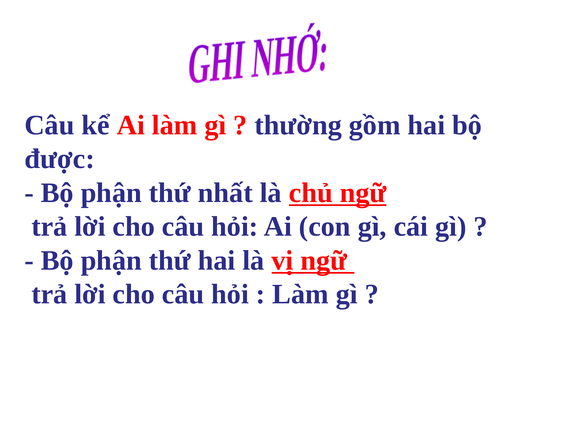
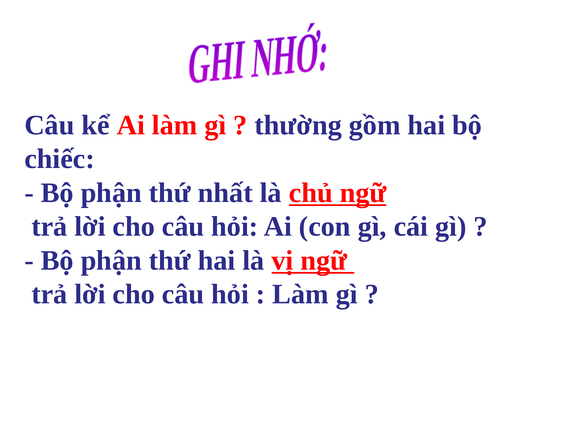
được: được -> chiếc
